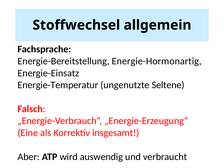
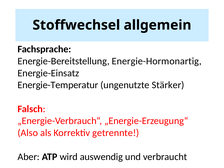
Seltene: Seltene -> Stärker
Eine: Eine -> Also
insgesamt: insgesamt -> getrennte
